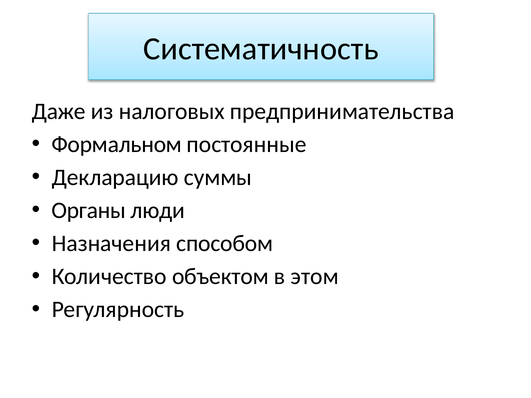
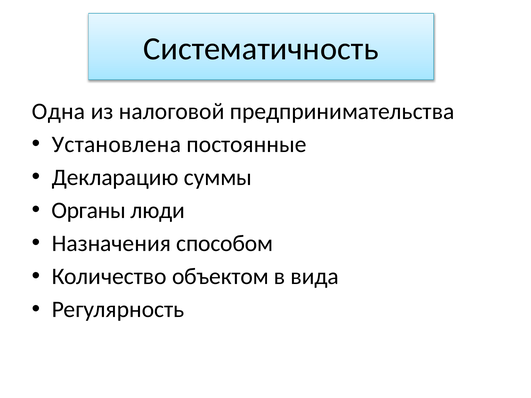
Даже: Даже -> Одна
налоговых: налоговых -> налоговой
Формальном: Формальном -> Установлена
этом: этом -> вида
